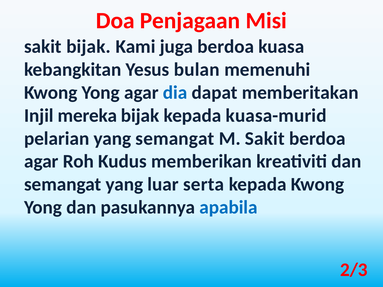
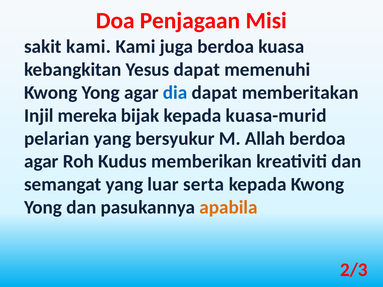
sakit bijak: bijak -> kami
Yesus bulan: bulan -> dapat
yang semangat: semangat -> bersyukur
M Sakit: Sakit -> Allah
apabila colour: blue -> orange
